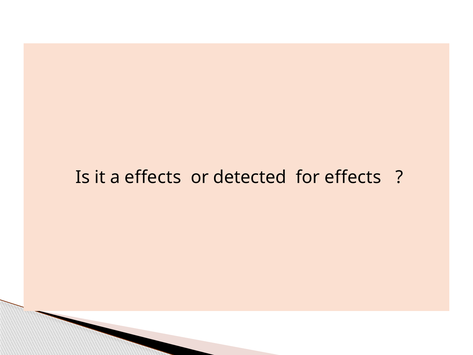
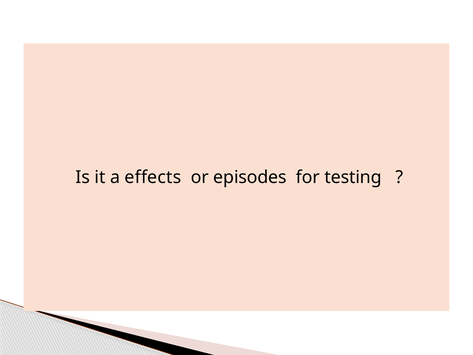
detected: detected -> episodes
for effects: effects -> testing
